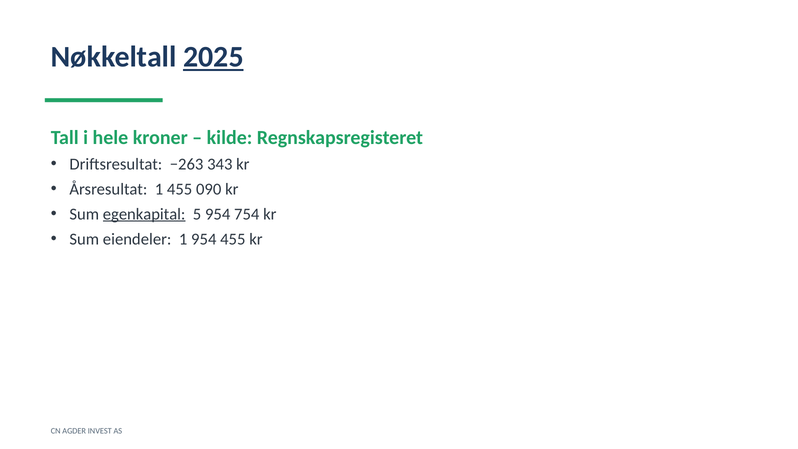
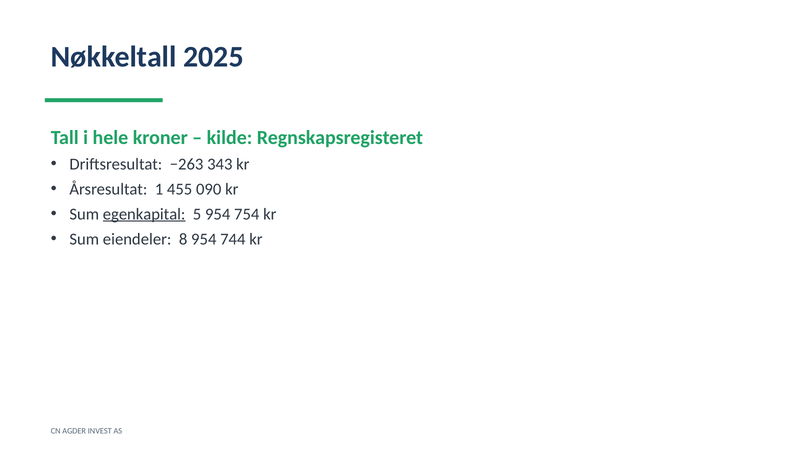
2025 underline: present -> none
eiendeler 1: 1 -> 8
954 455: 455 -> 744
